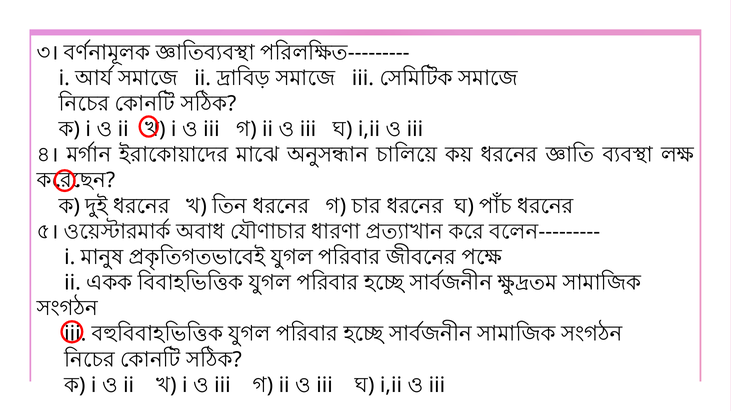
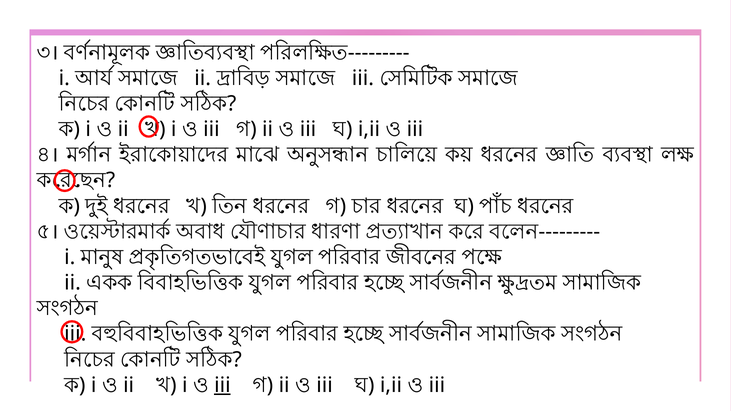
iii at (222, 385) underline: none -> present
